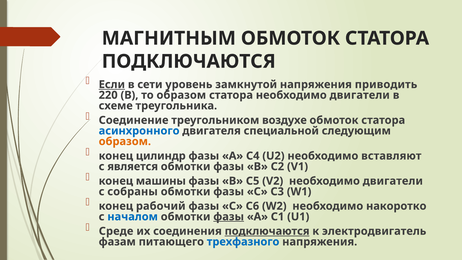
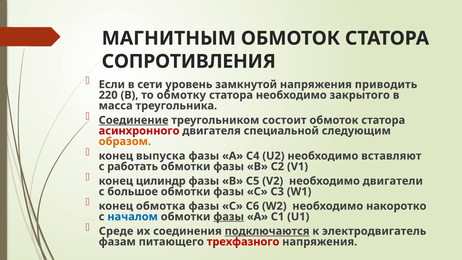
ПОДКЛЮЧАЮТСЯ at (189, 61): ПОДКЛЮЧАЮТСЯ -> СОПРОТИВЛЕНИЯ
Если underline: present -> none
то образом: образом -> обмотку
статора необходимо двигатели: двигатели -> закрытого
схеме: схеме -> масса
Соединение underline: none -> present
воздухе: воздухе -> состоит
асинхронного colour: blue -> red
цилиндр: цилиндр -> выпуска
является: является -> работать
машины: машины -> цилиндр
собраны: собраны -> большое
рабочий: рабочий -> обмотка
трехфазного colour: blue -> red
